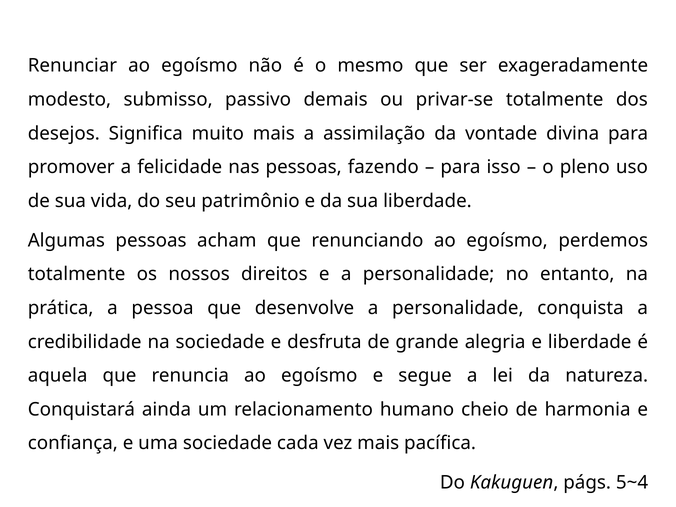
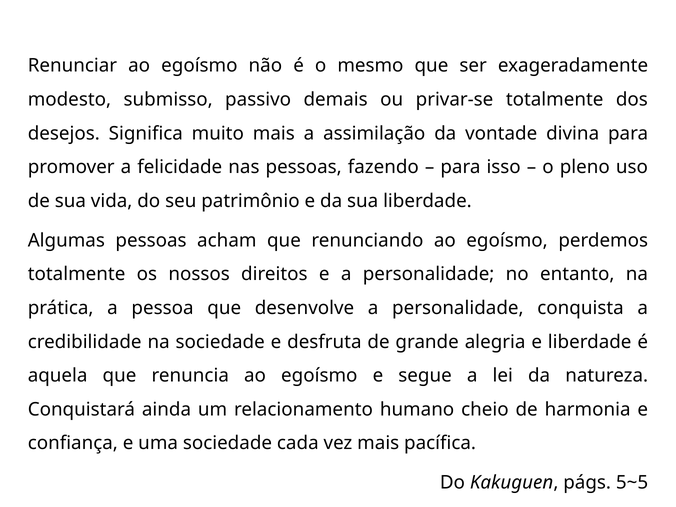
5~4: 5~4 -> 5~5
